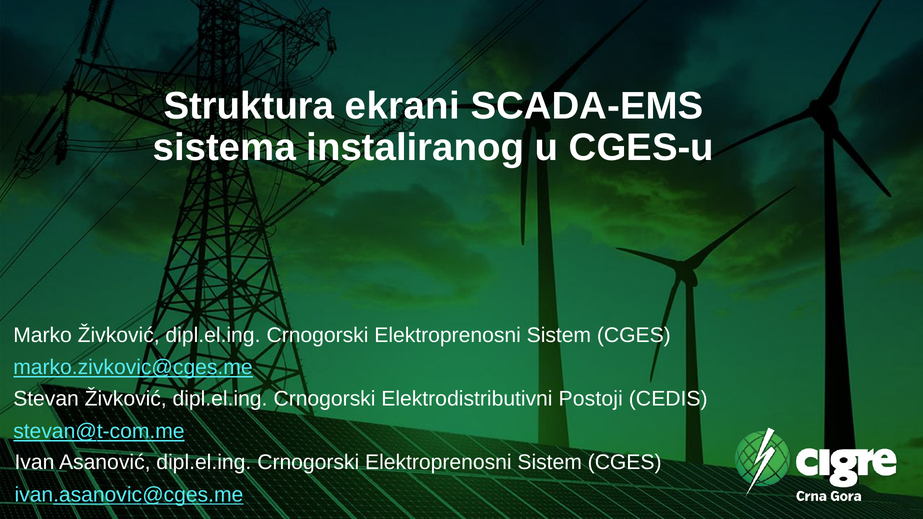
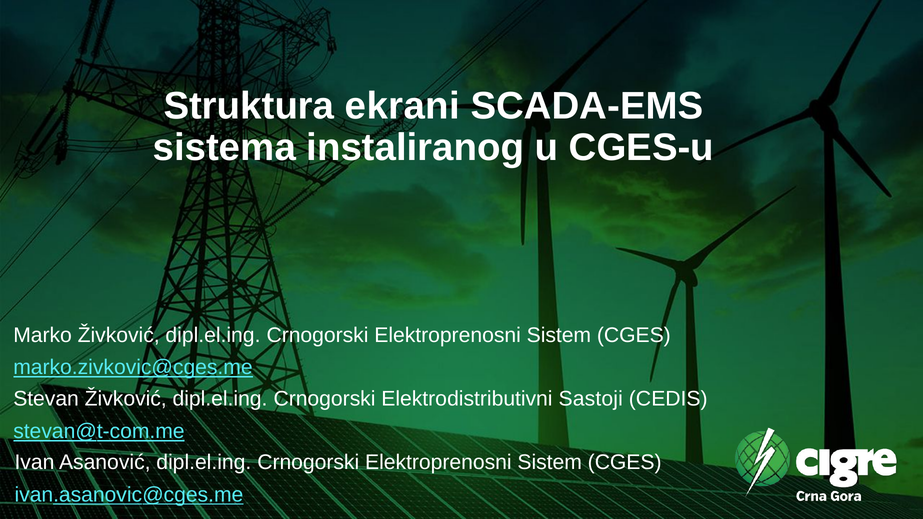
Postoji: Postoji -> Sastoji
